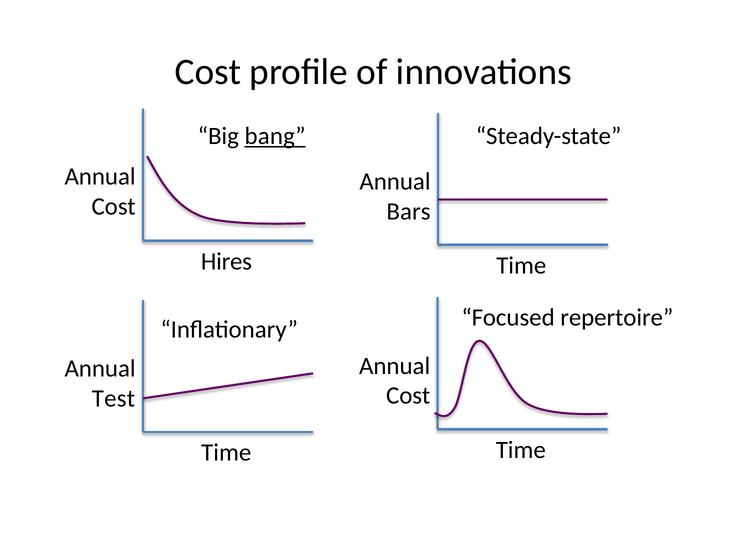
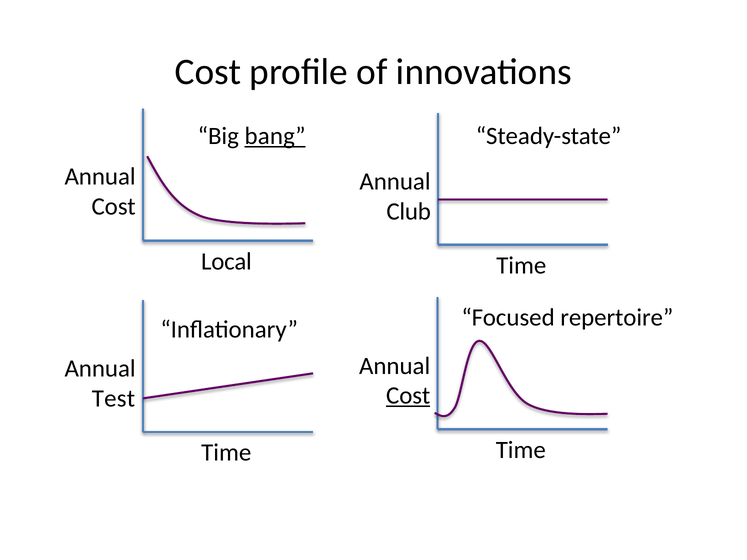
Bars: Bars -> Club
Hires: Hires -> Local
Cost at (408, 396) underline: none -> present
